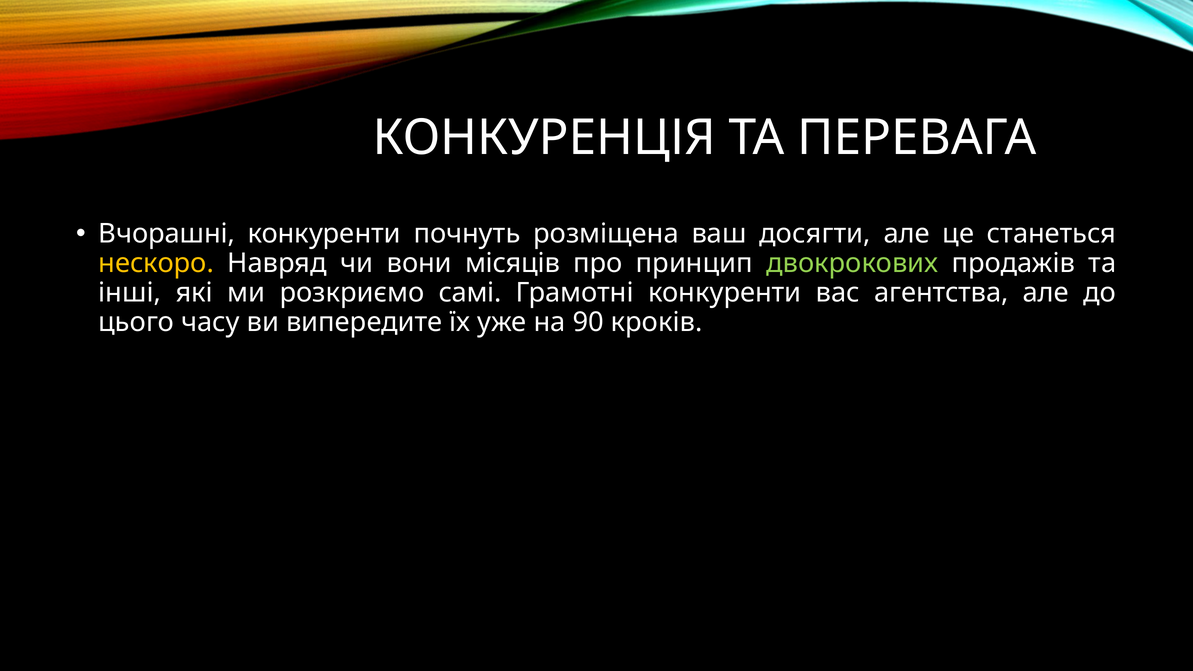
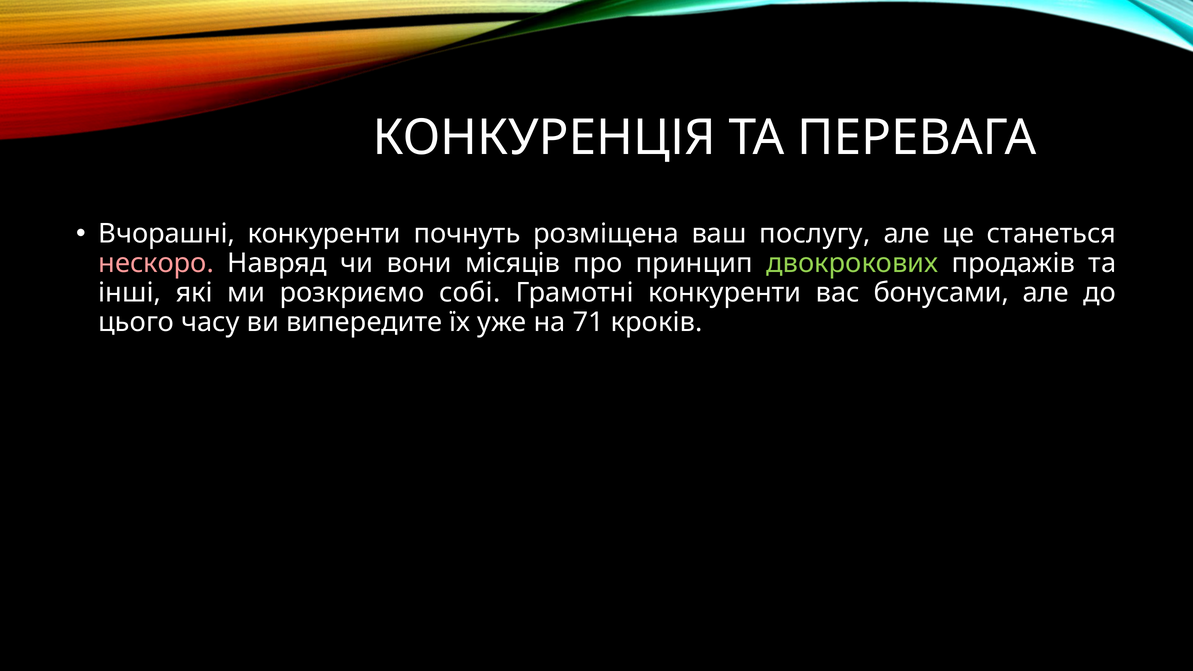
досягти: досягти -> послугу
нескоро colour: yellow -> pink
самі: самі -> собі
агентства: агентства -> бонусами
90: 90 -> 71
